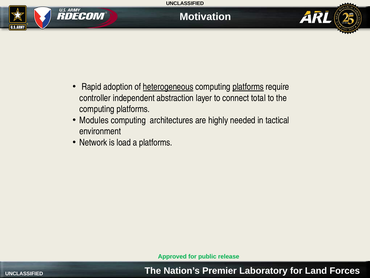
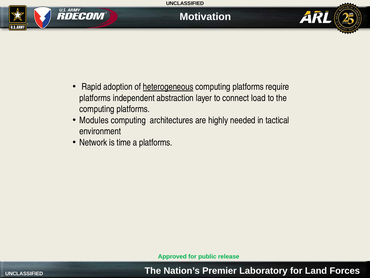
platforms at (248, 87) underline: present -> none
controller at (95, 98): controller -> platforms
total: total -> load
load: load -> time
